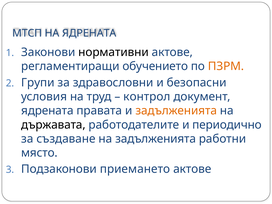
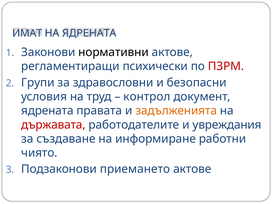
МТСП: МТСП -> ИМАТ
обучението: обучението -> психически
ПЗРМ colour: orange -> red
държавата colour: black -> red
периодично: периодично -> увреждания
на задълженията: задълженията -> информиране
място: място -> чиято
